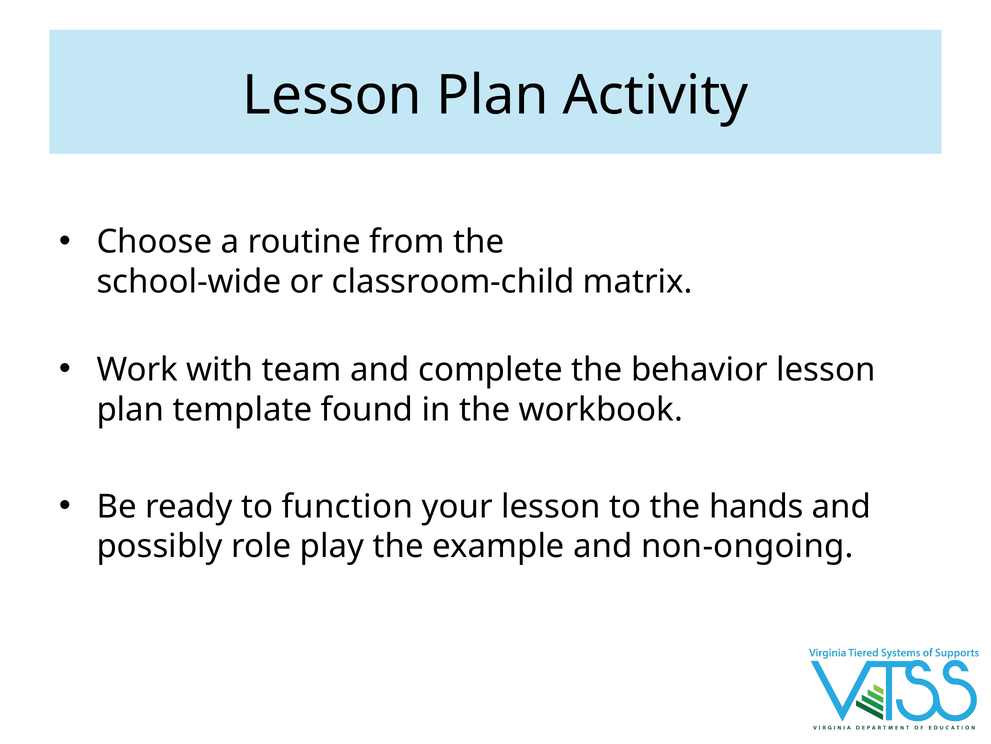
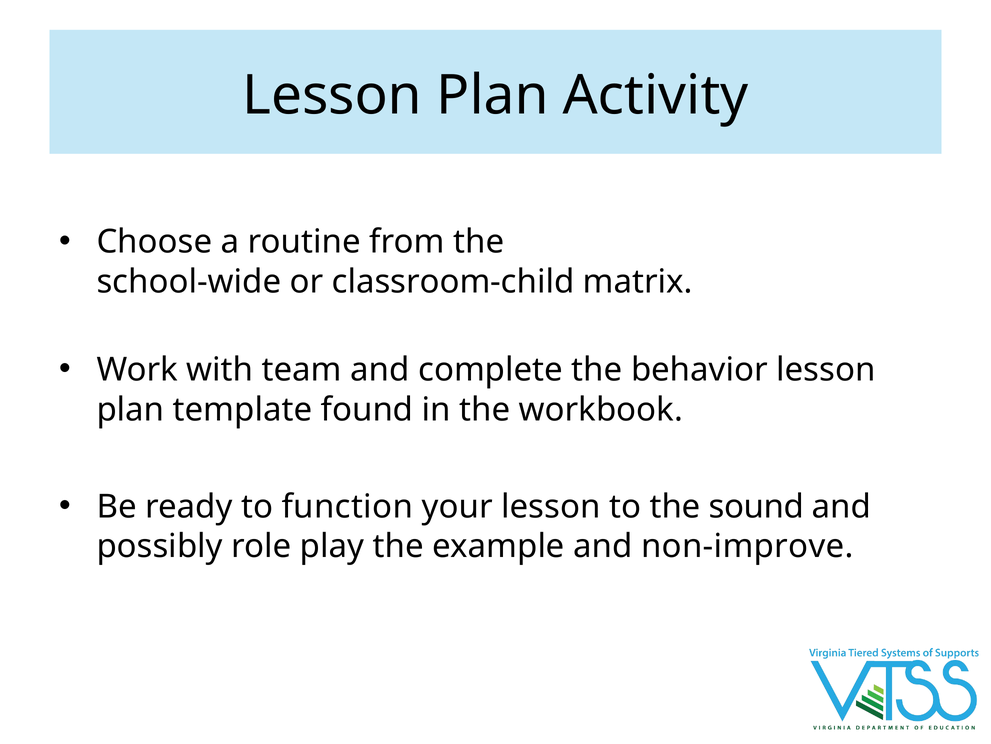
hands: hands -> sound
non-ongoing: non-ongoing -> non-improve
